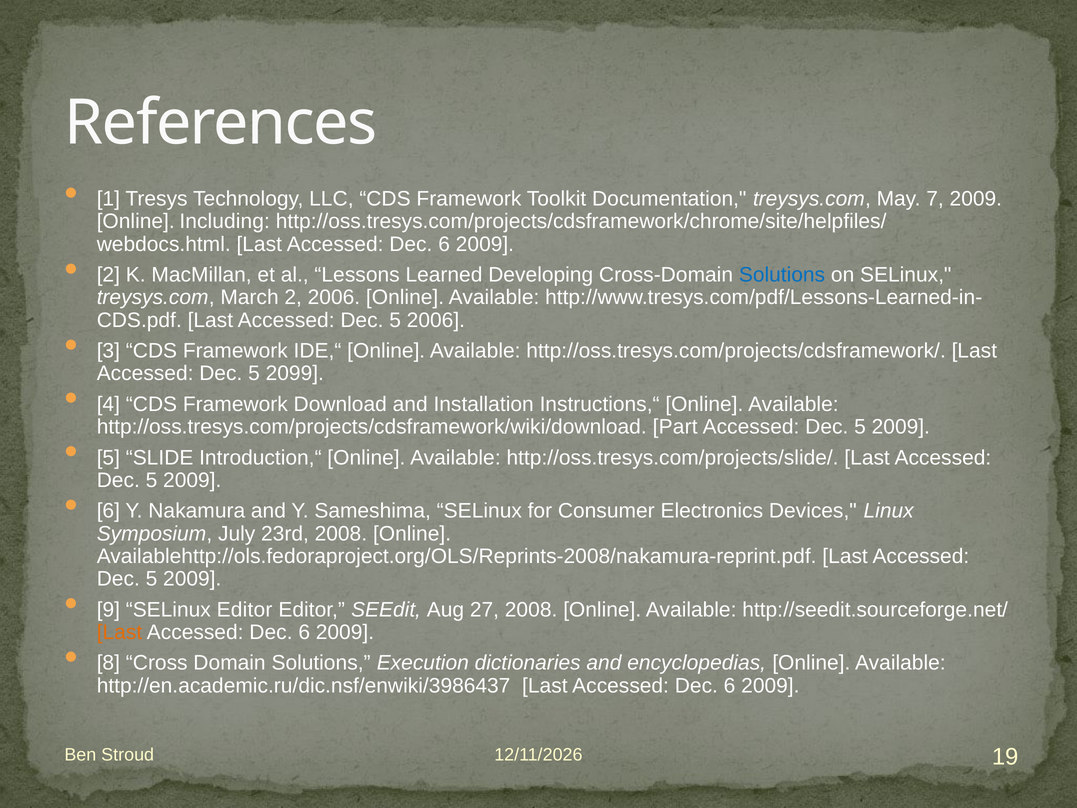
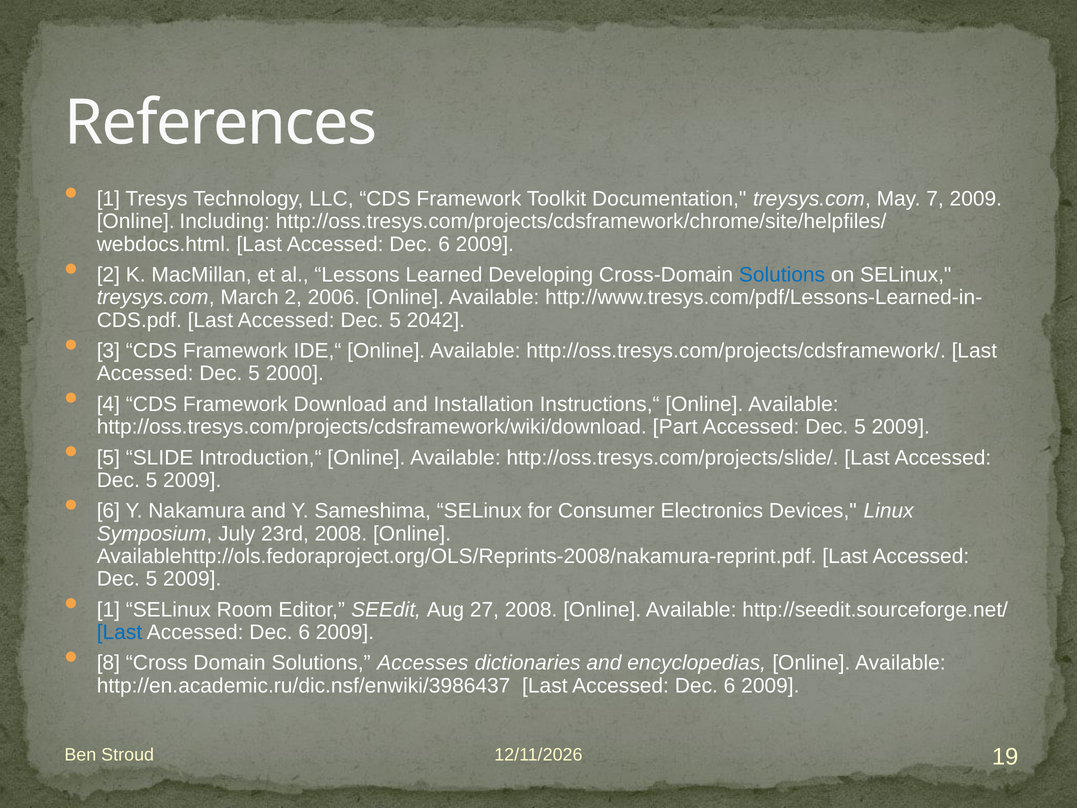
5 2006: 2006 -> 2042
2099: 2099 -> 2000
9 at (108, 609): 9 -> 1
SELinux Editor: Editor -> Room
Last at (119, 632) colour: orange -> blue
Execution: Execution -> Accesses
